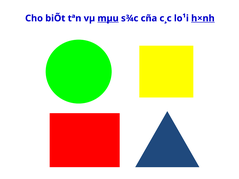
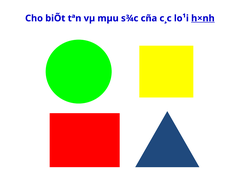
mµu underline: present -> none
